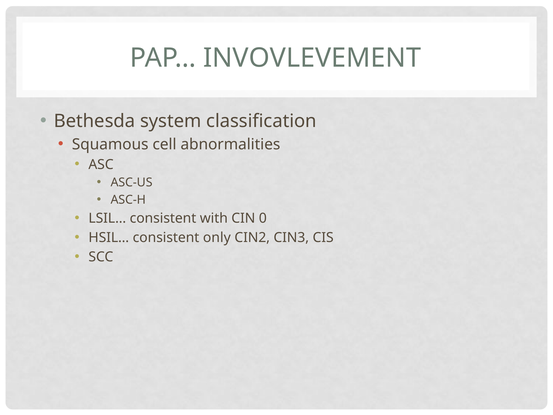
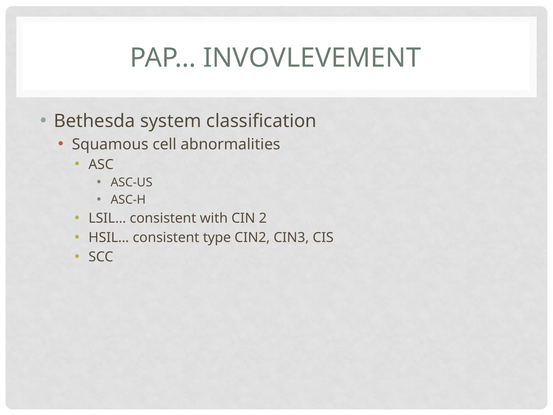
0: 0 -> 2
only: only -> type
